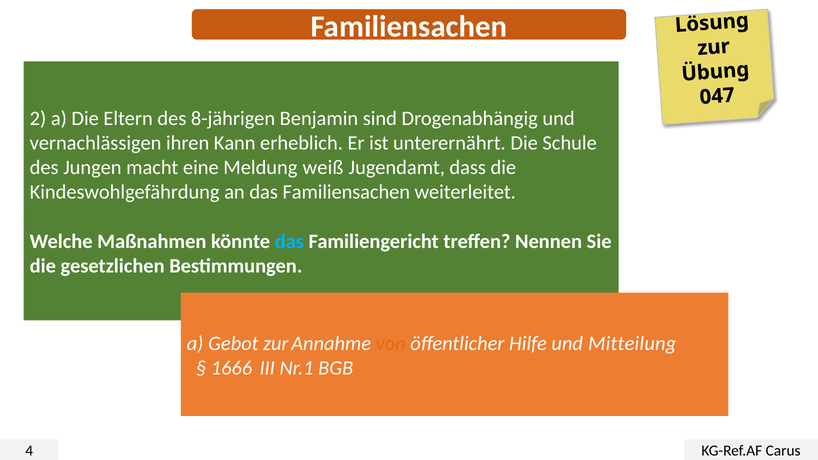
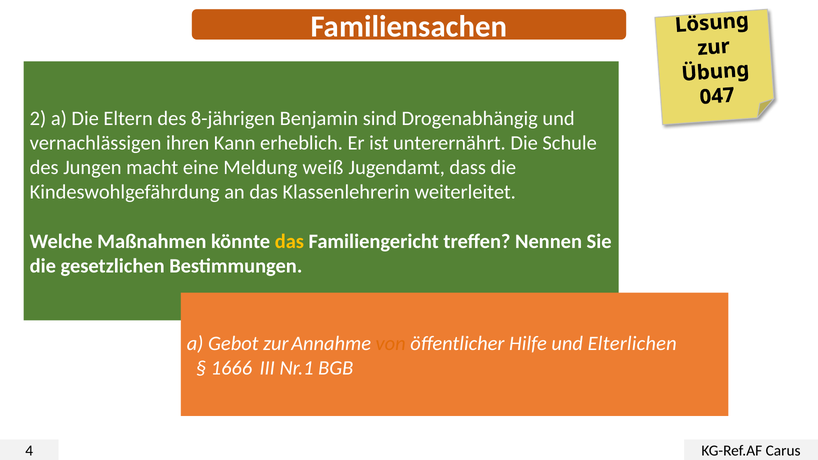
das Familiensachen: Familiensachen -> Klassenlehrerin
das at (289, 241) colour: light blue -> yellow
Mitteilung: Mitteilung -> Elterlichen
